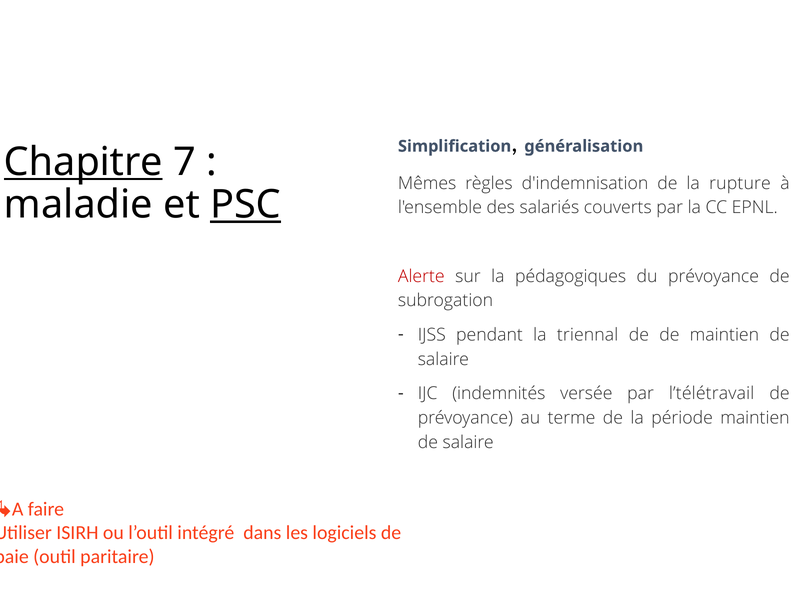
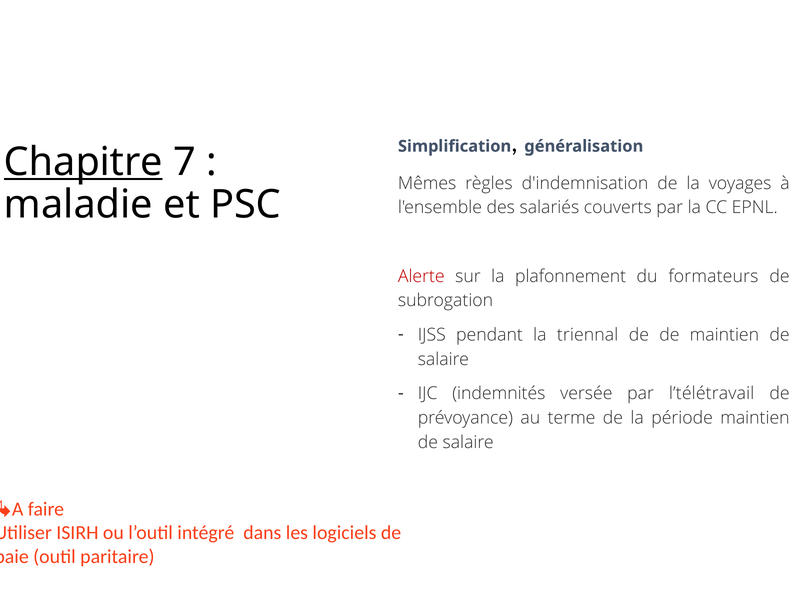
rupture: rupture -> voyages
PSC underline: present -> none
pédagogiques: pédagogiques -> plafonnement
du prévoyance: prévoyance -> formateurs
